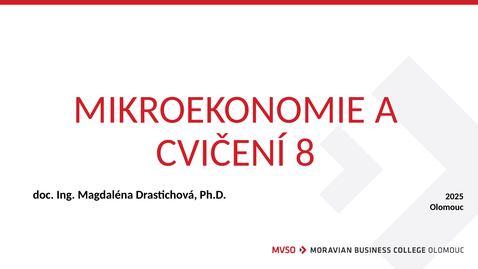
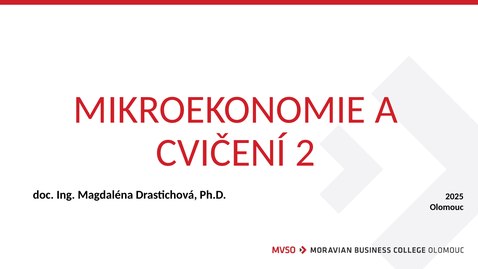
8: 8 -> 2
